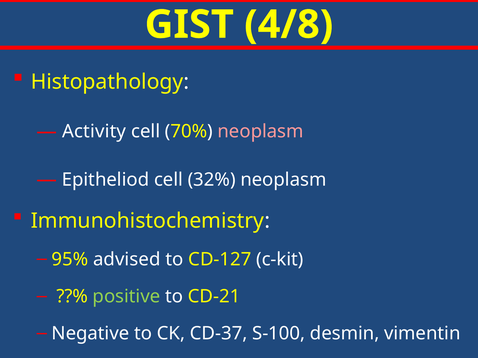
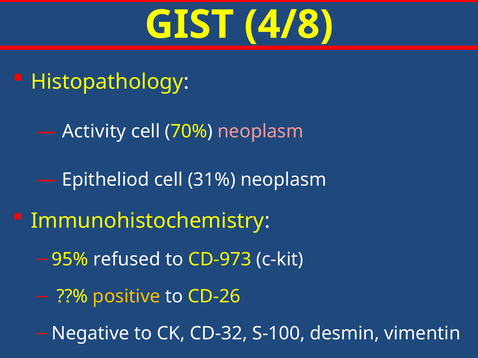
32%: 32% -> 31%
advised: advised -> refused
CD-127: CD-127 -> CD-973
positive colour: light green -> yellow
CD-21: CD-21 -> CD-26
CD-37: CD-37 -> CD-32
